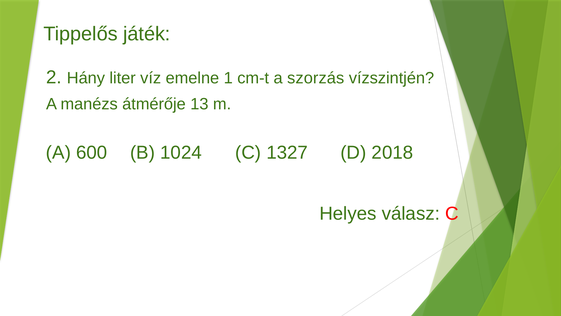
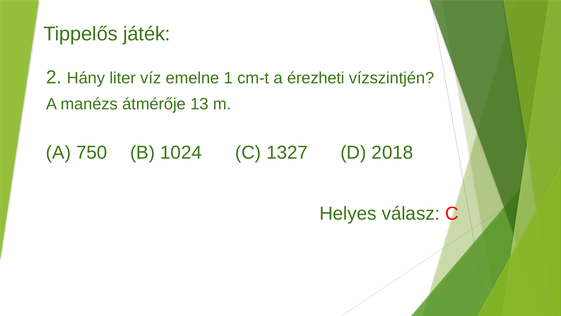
szorzás: szorzás -> érezheti
600: 600 -> 750
